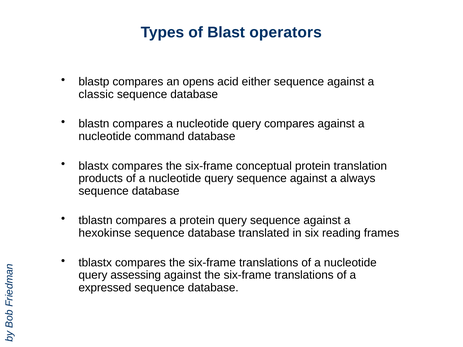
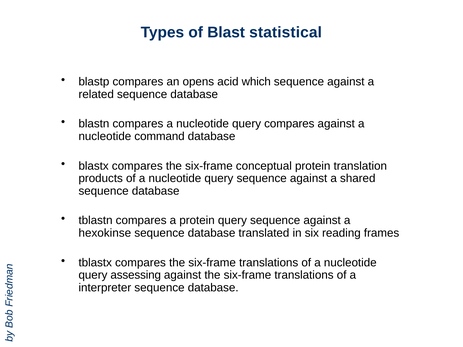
operators: operators -> statistical
either: either -> which
classic: classic -> related
always: always -> shared
expressed: expressed -> interpreter
